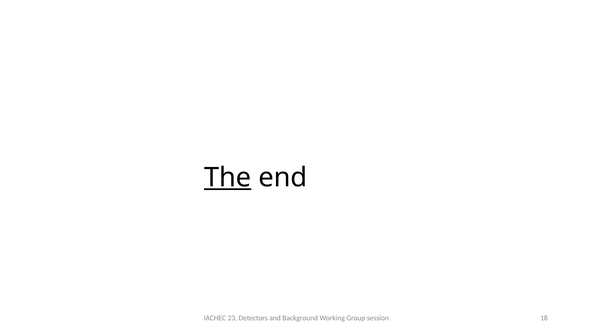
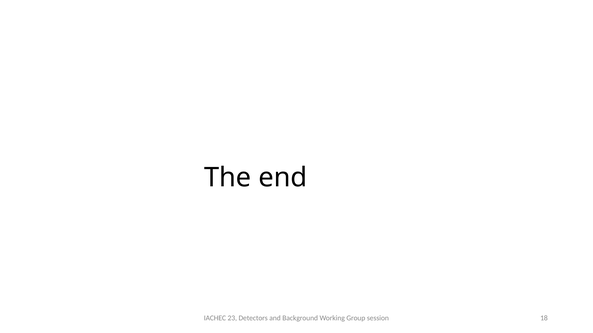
The underline: present -> none
